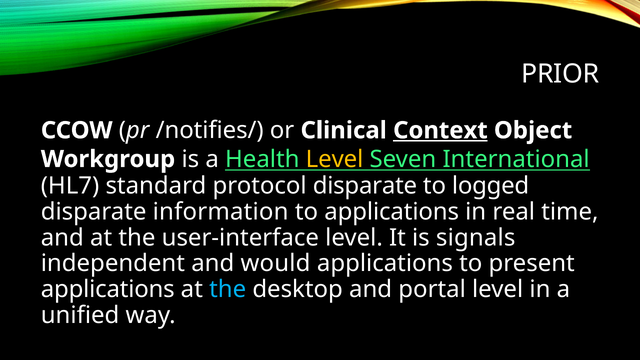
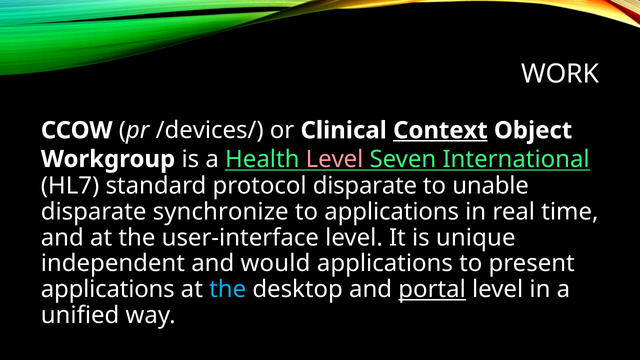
PRIOR: PRIOR -> WORK
/notifies/: /notifies/ -> /devices/
Level at (335, 159) colour: yellow -> pink
logged: logged -> unable
information: information -> synchronize
signals: signals -> unique
portal underline: none -> present
